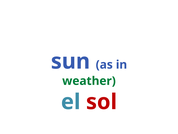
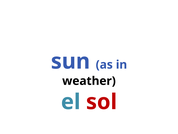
weather colour: green -> black
